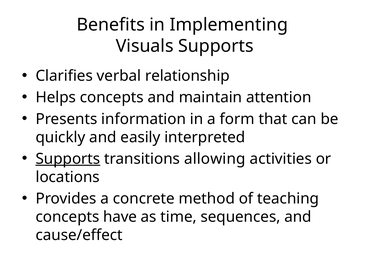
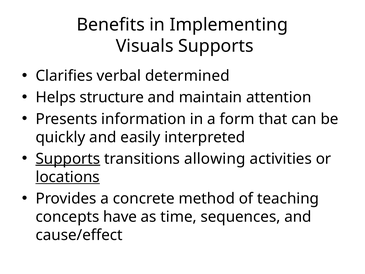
relationship: relationship -> determined
Helps concepts: concepts -> structure
locations underline: none -> present
